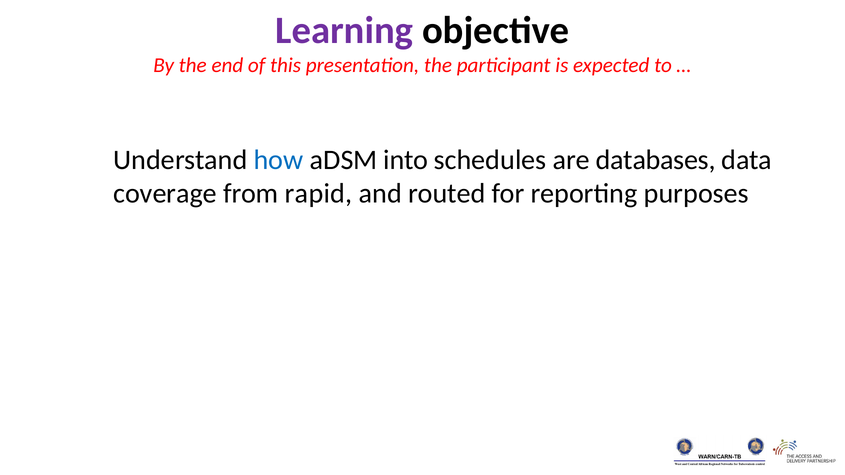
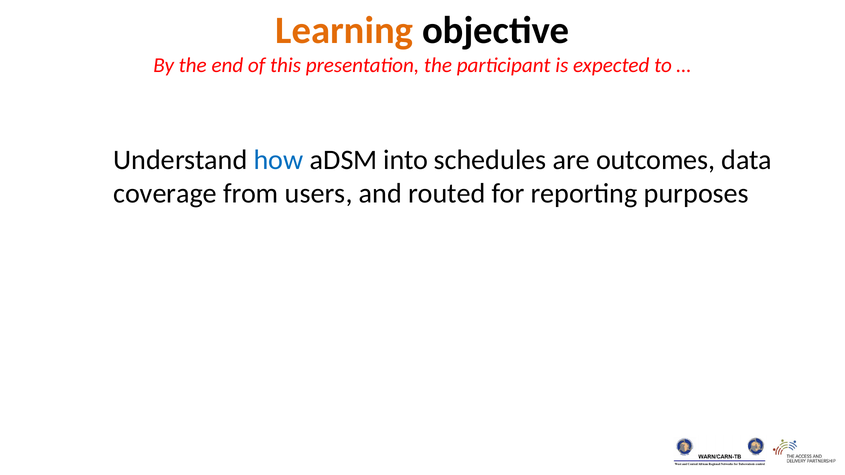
Learning colour: purple -> orange
databases: databases -> outcomes
rapid: rapid -> users
